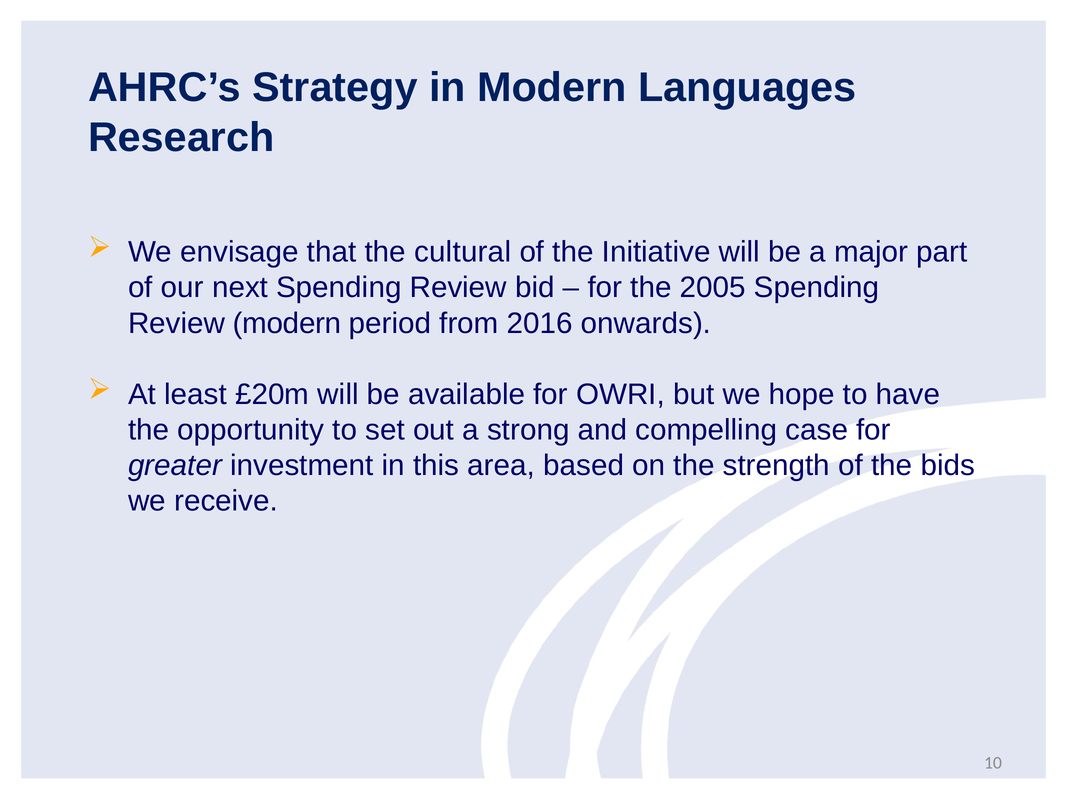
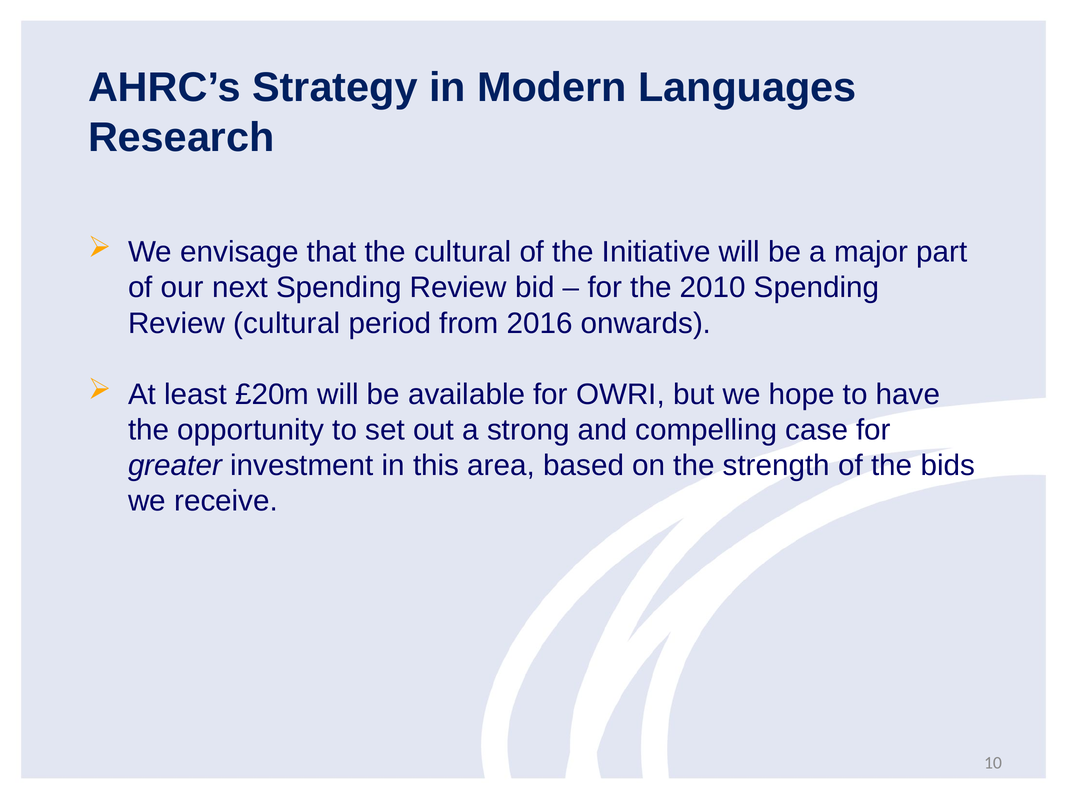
2005: 2005 -> 2010
Review modern: modern -> cultural
